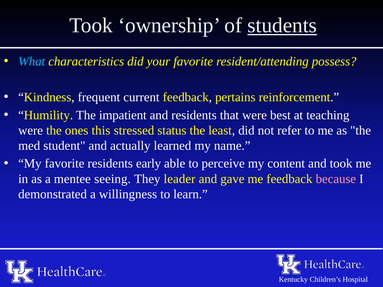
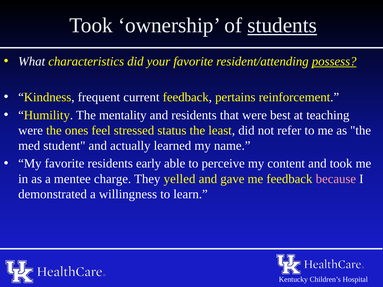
What colour: light blue -> white
possess underline: none -> present
impatient: impatient -> mentality
this: this -> feel
seeing: seeing -> charge
leader: leader -> yelled
